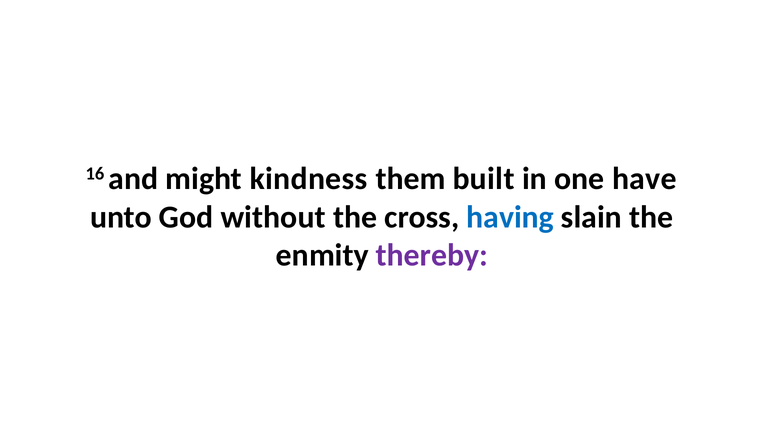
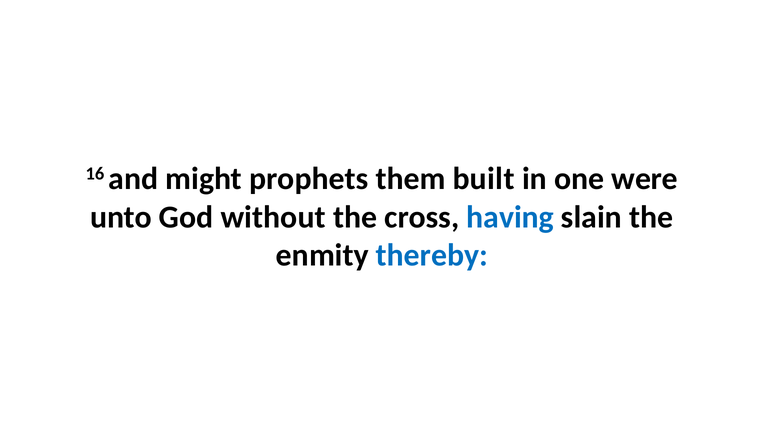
kindness: kindness -> prophets
have: have -> were
thereby colour: purple -> blue
